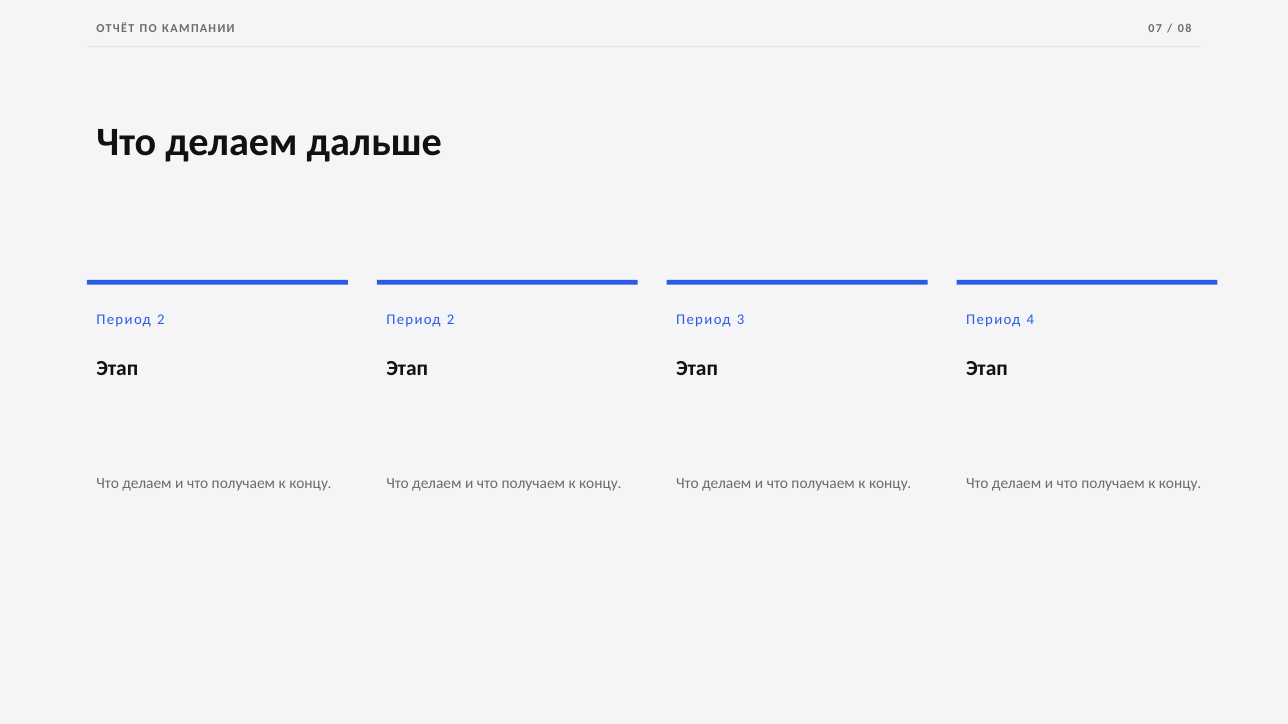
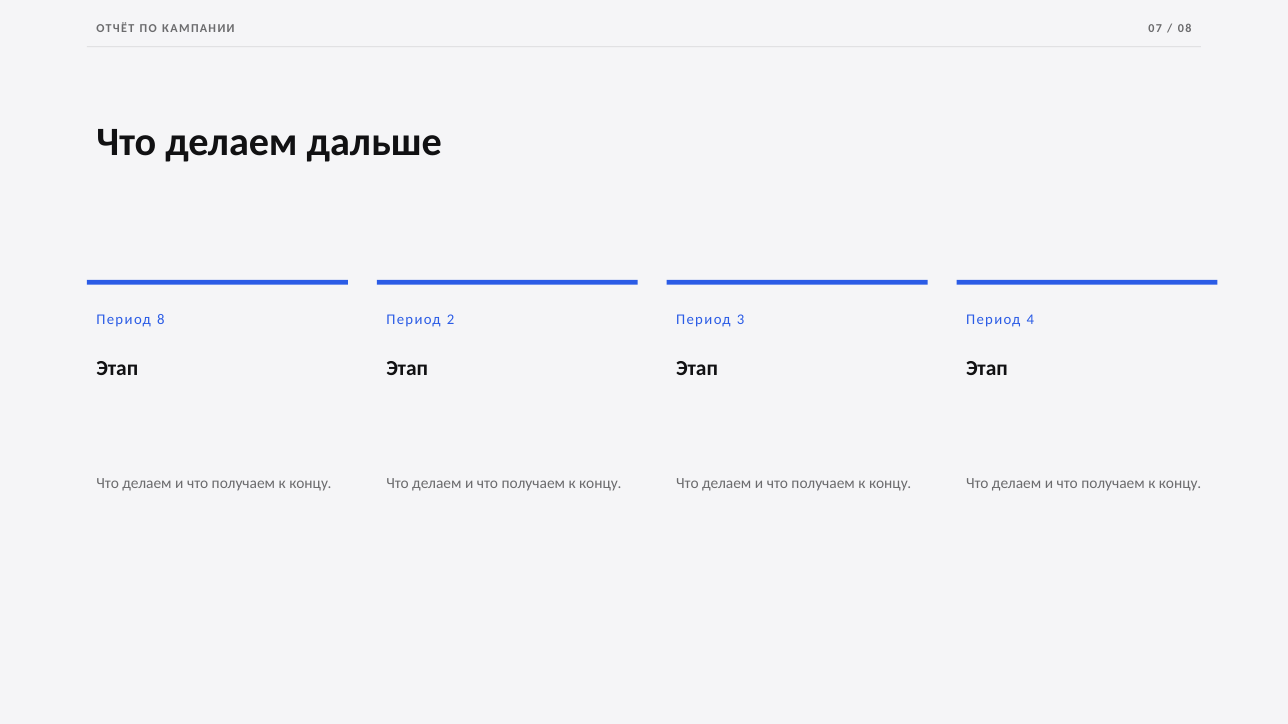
2 at (161, 320): 2 -> 8
